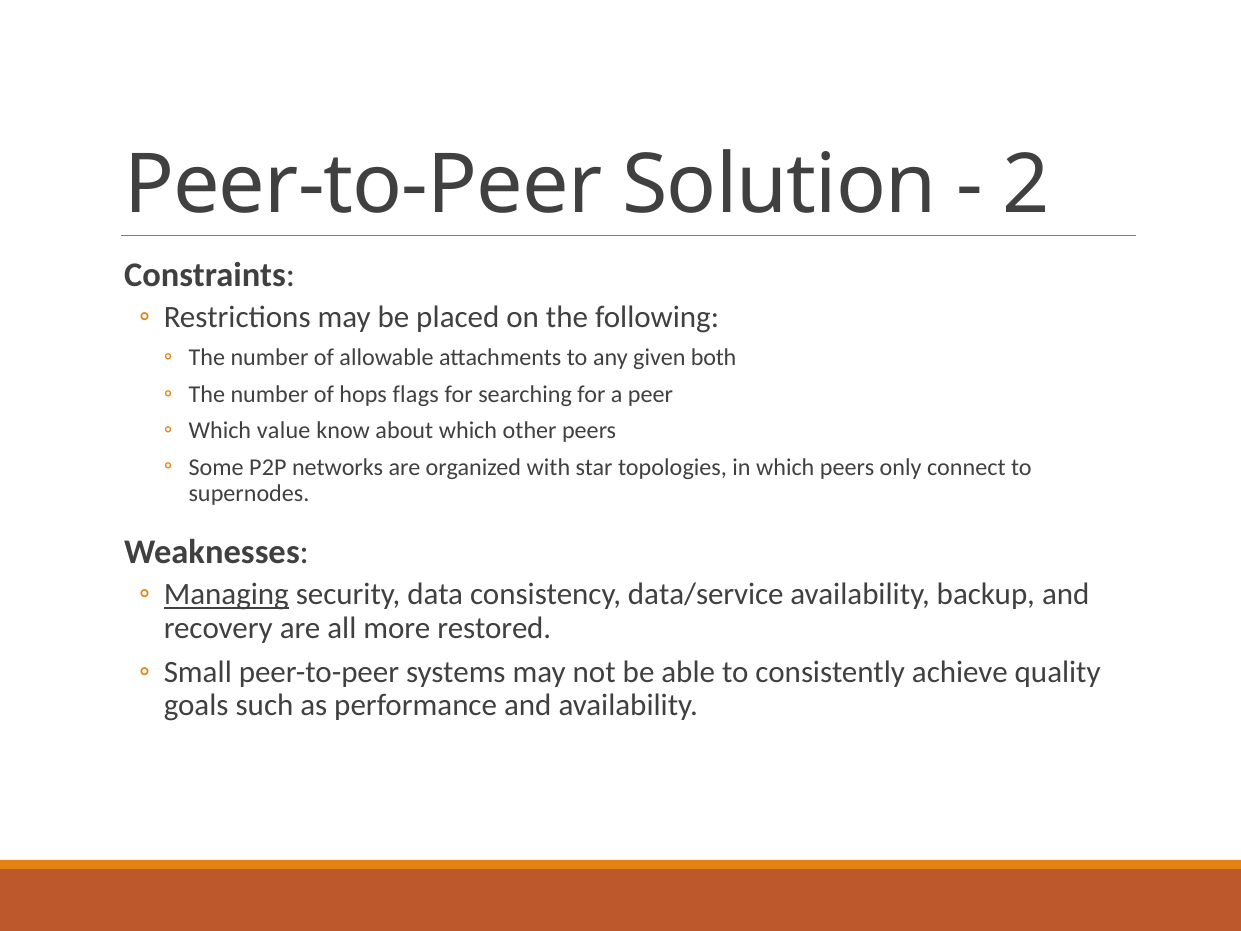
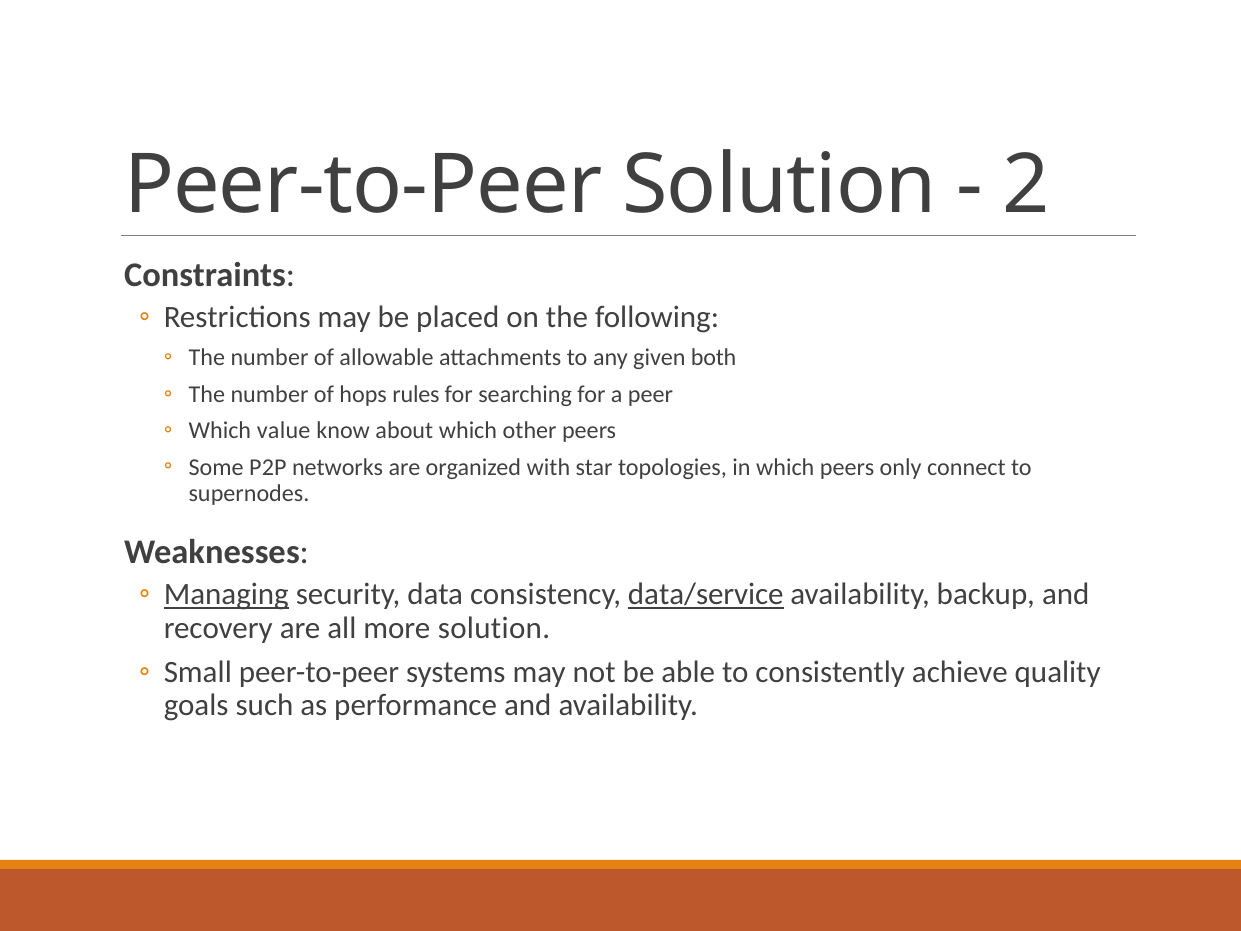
flags: flags -> rules
data/service underline: none -> present
more restored: restored -> solution
